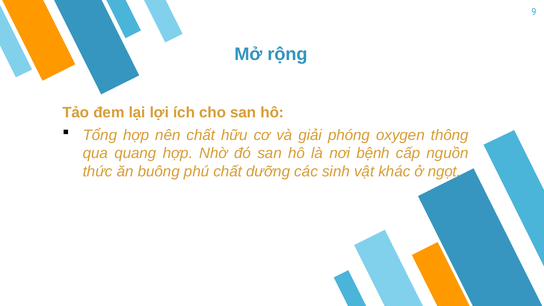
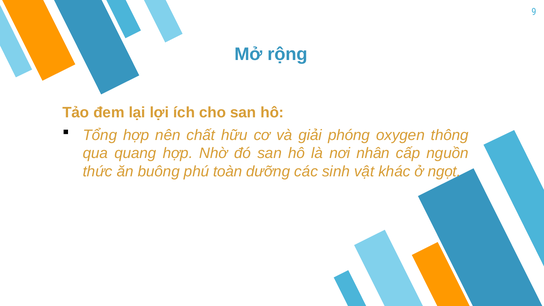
bệnh: bệnh -> nhân
phú chất: chất -> toàn
